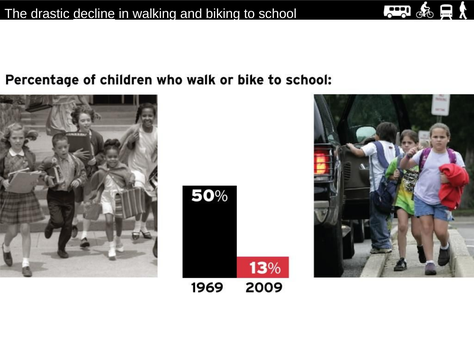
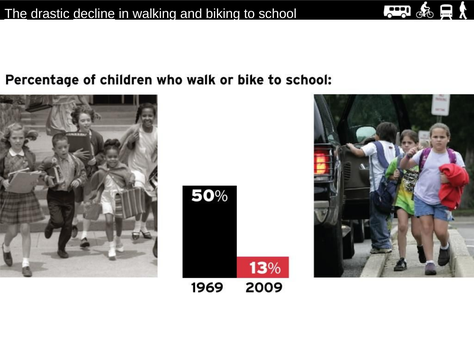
The underline: none -> present
